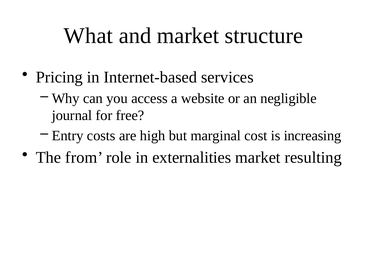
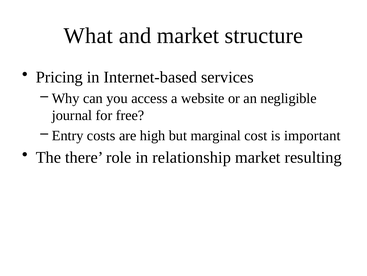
increasing: increasing -> important
from: from -> there
externalities: externalities -> relationship
